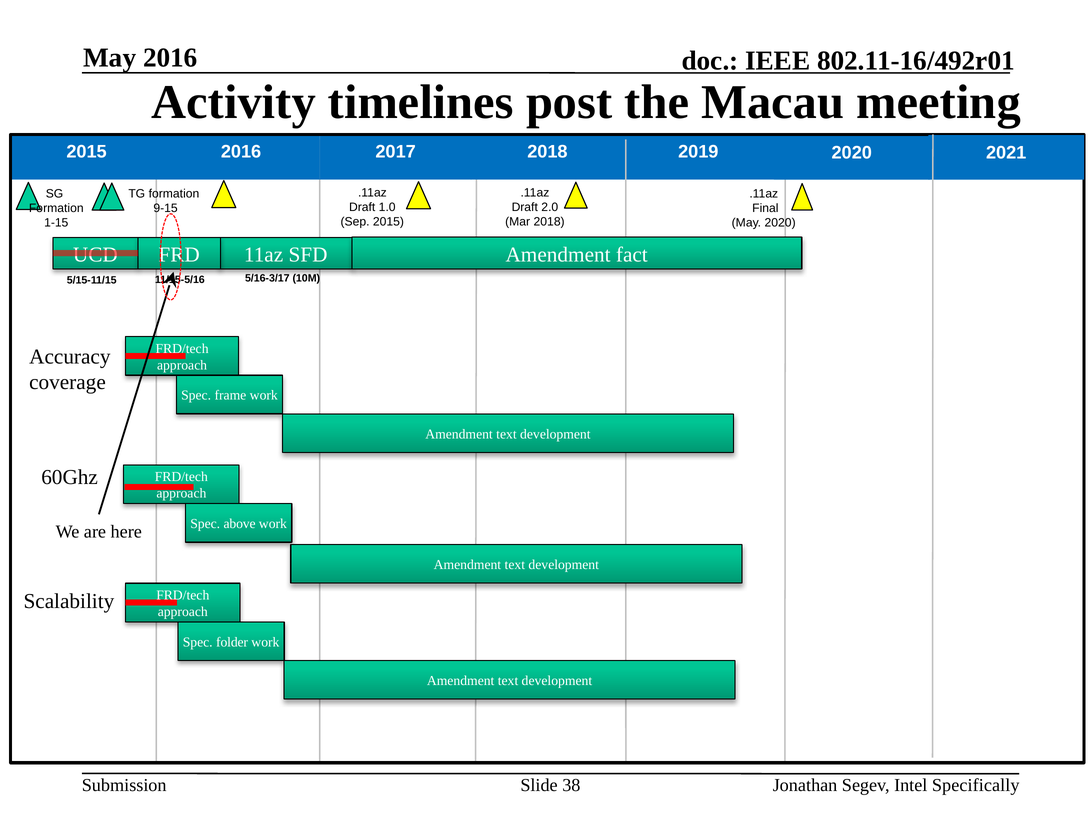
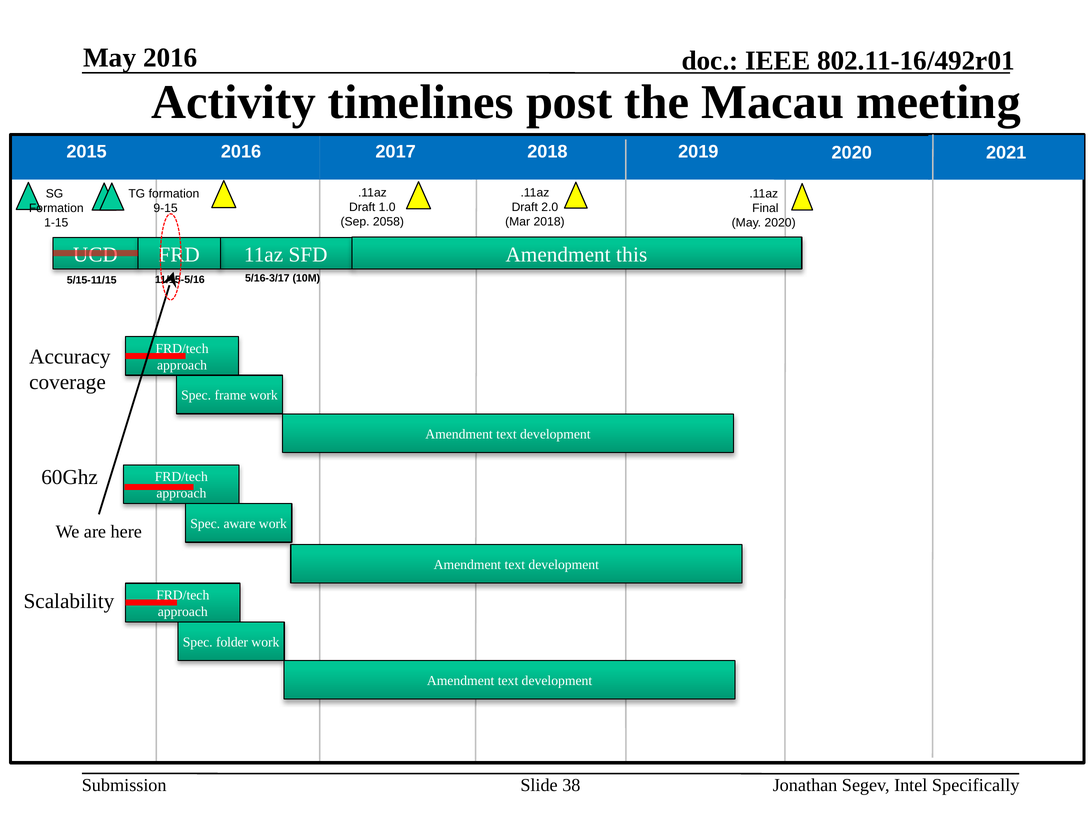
Sep 2015: 2015 -> 2058
fact: fact -> this
above: above -> aware
